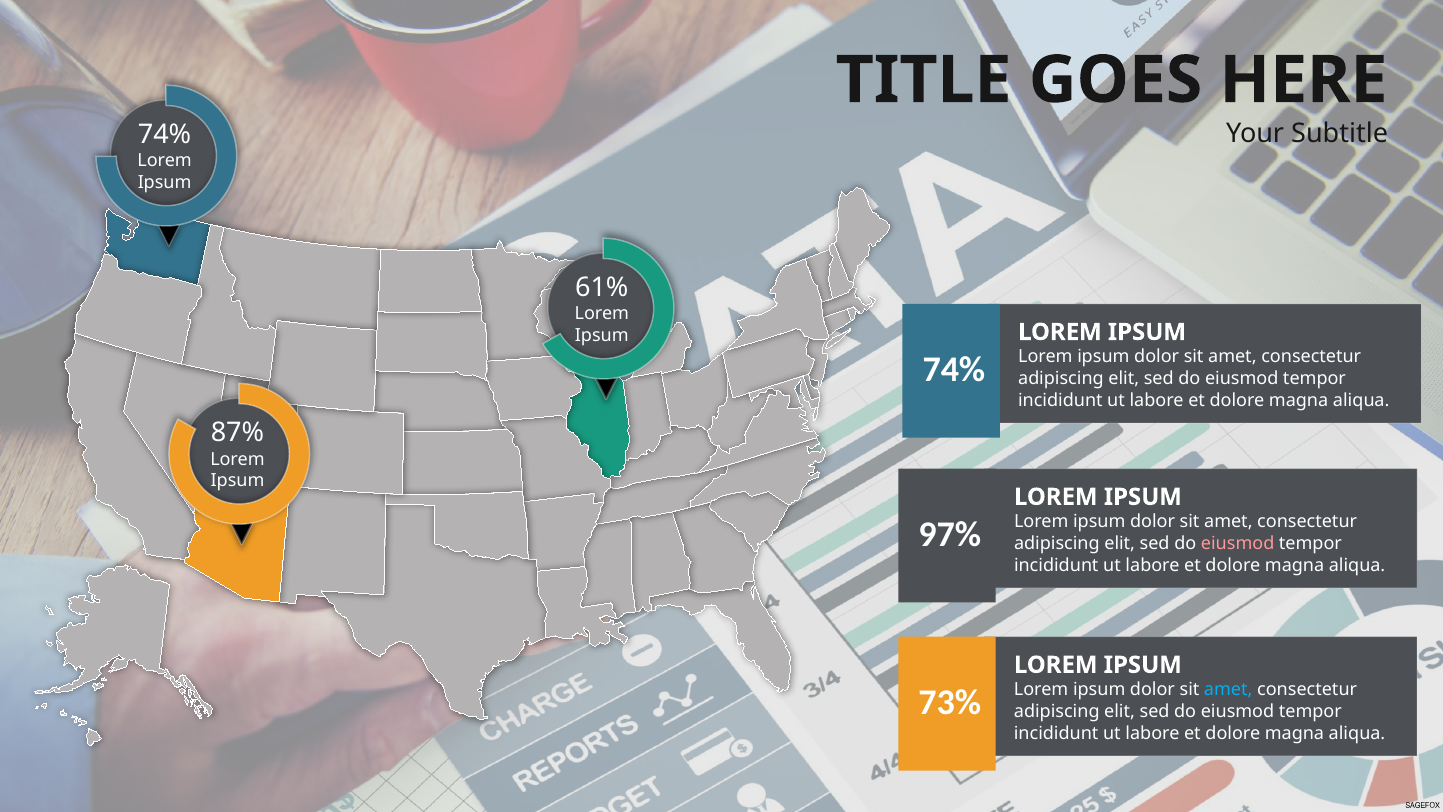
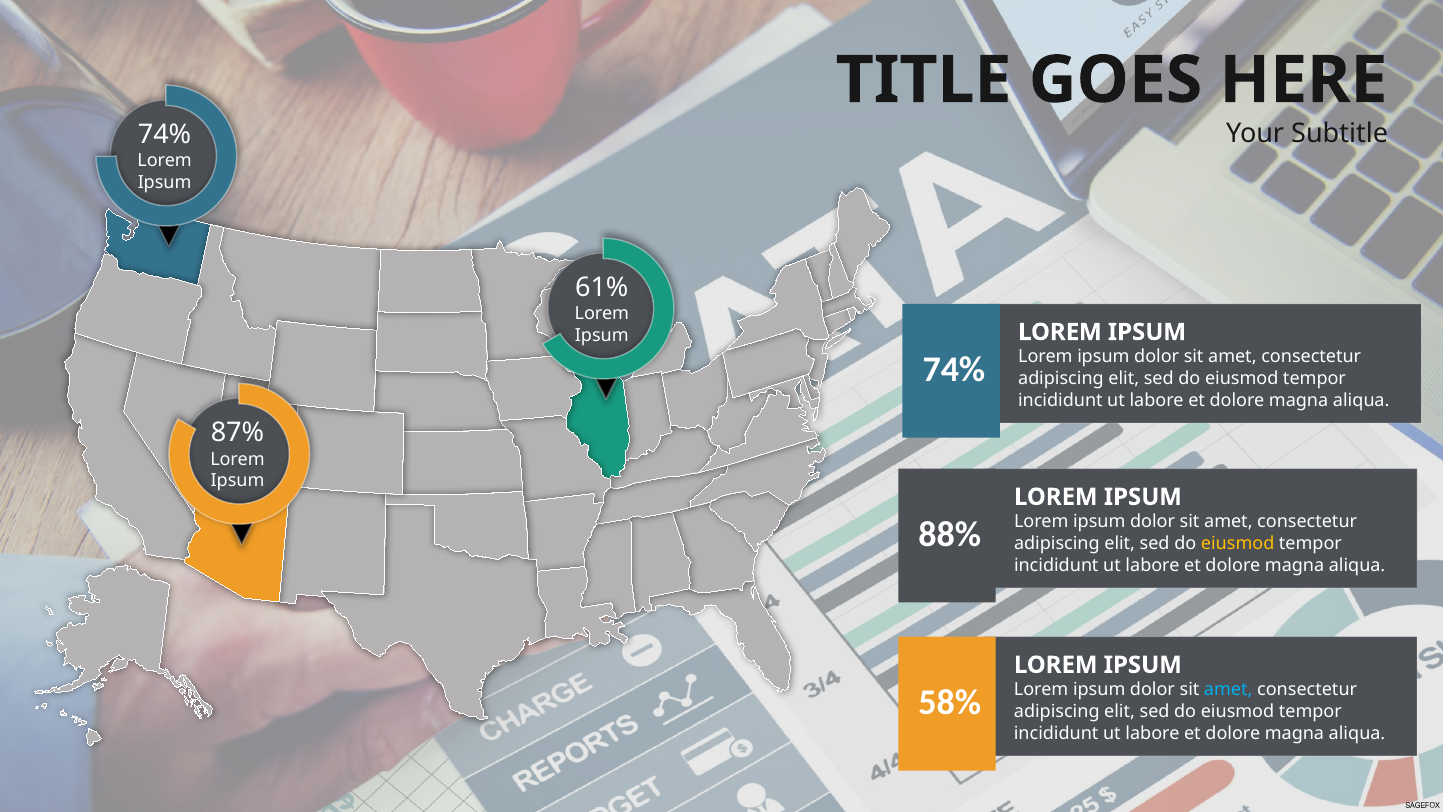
97%: 97% -> 88%
eiusmod at (1238, 543) colour: pink -> yellow
73%: 73% -> 58%
